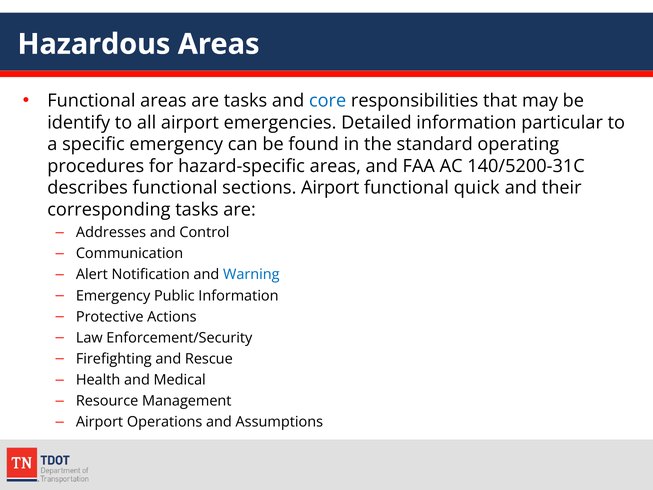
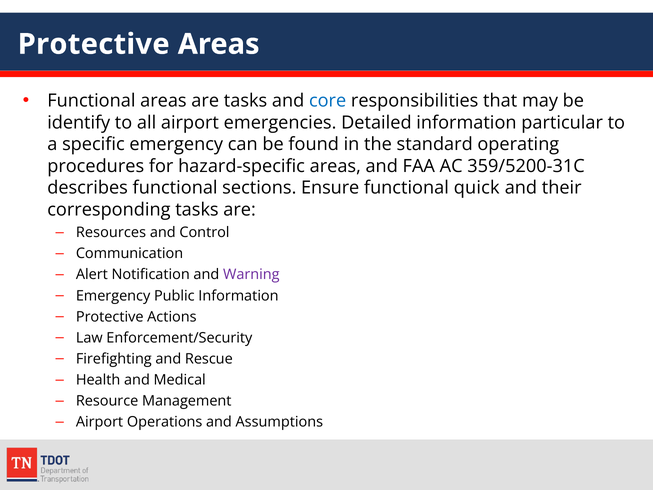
Hazardous at (94, 44): Hazardous -> Protective
140/5200-31C: 140/5200-31C -> 359/5200-31C
sections Airport: Airport -> Ensure
Addresses: Addresses -> Resources
Warning colour: blue -> purple
